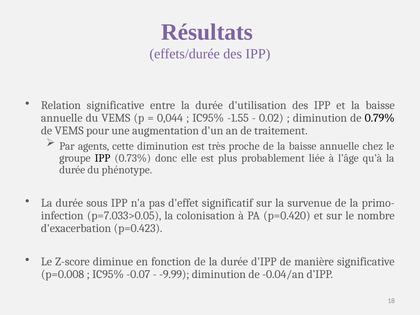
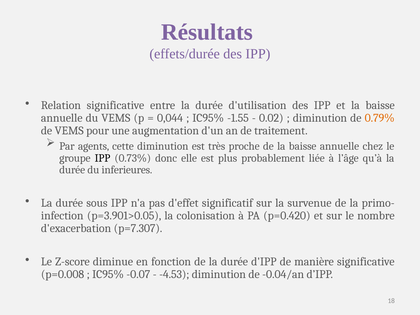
0.79% colour: black -> orange
phénotype: phénotype -> inferieures
p=7.033>0.05: p=7.033>0.05 -> p=3.901>0.05
p=0.423: p=0.423 -> p=7.307
-9.99: -9.99 -> -4.53
